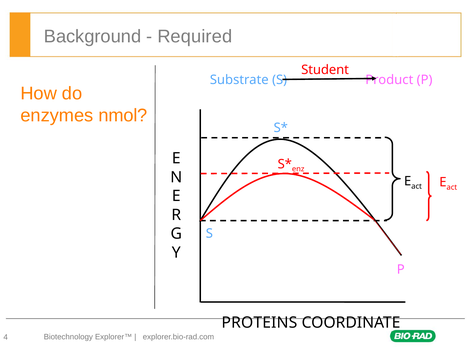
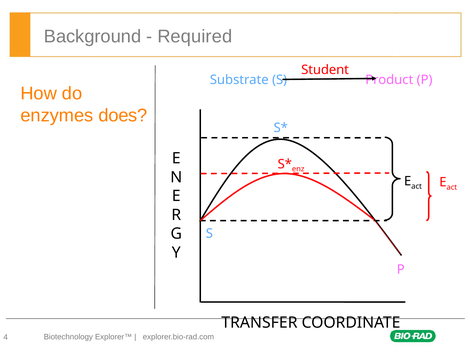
nmol: nmol -> does
PROTEINS: PROTEINS -> TRANSFER
